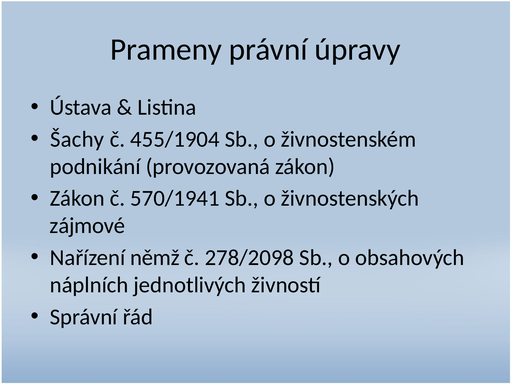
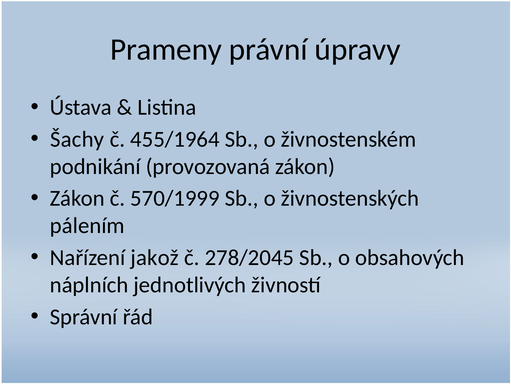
455/1904: 455/1904 -> 455/1964
570/1941: 570/1941 -> 570/1999
zájmové: zájmové -> pálením
němž: němž -> jakož
278/2098: 278/2098 -> 278/2045
